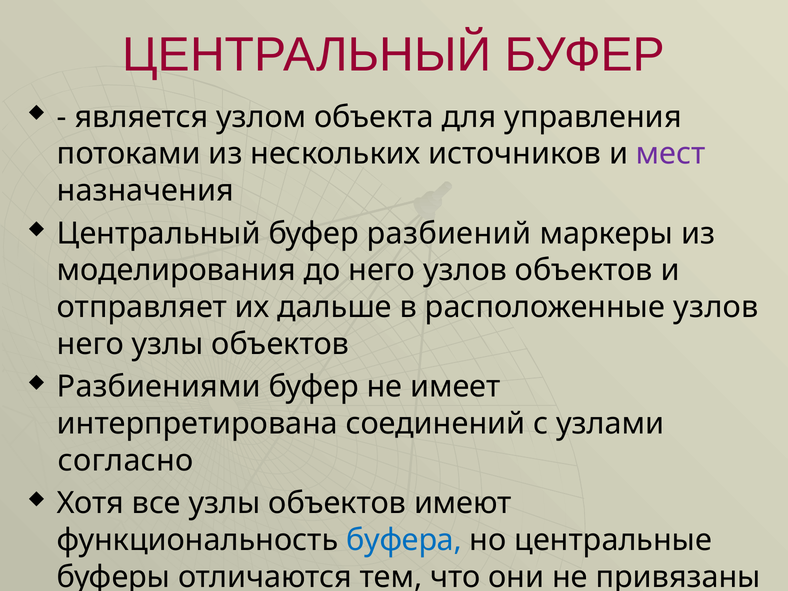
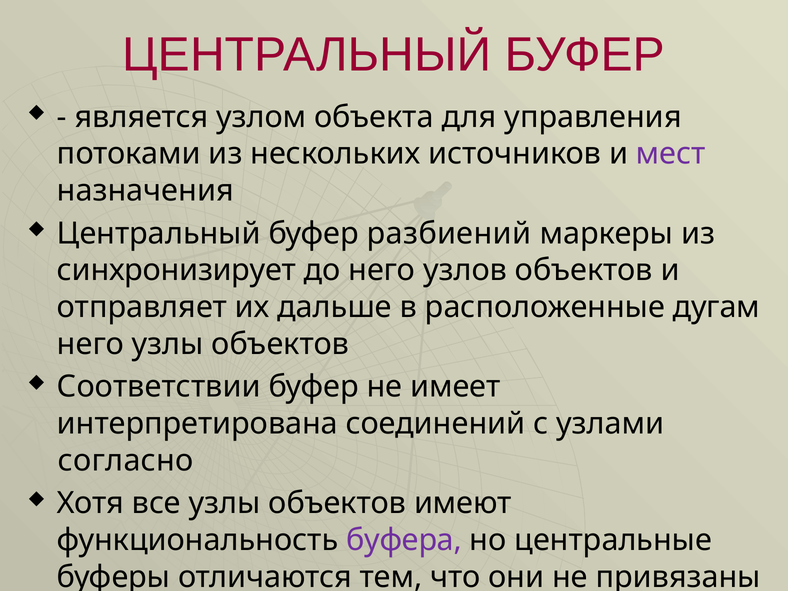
моделирования: моделирования -> синхронизирует
расположенные узлов: узлов -> дугам
Разбиениями: Разбиениями -> Соответствии
буфера colour: blue -> purple
